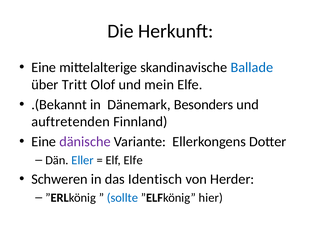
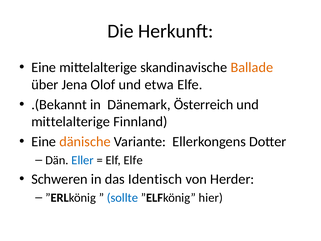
Ballade colour: blue -> orange
Tritt: Tritt -> Jena
mein: mein -> etwa
Besonders: Besonders -> Österreich
auftretenden at (71, 122): auftretenden -> mittelalterige
dänische colour: purple -> orange
